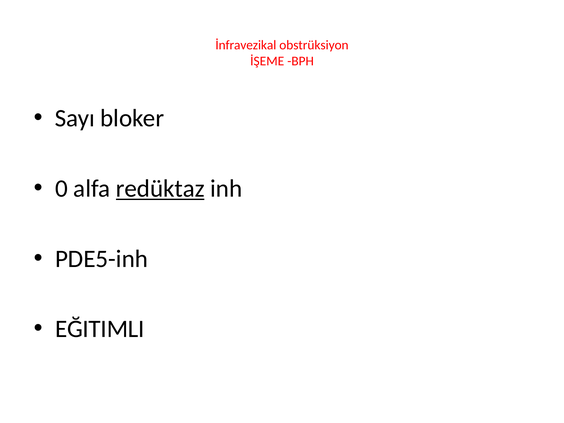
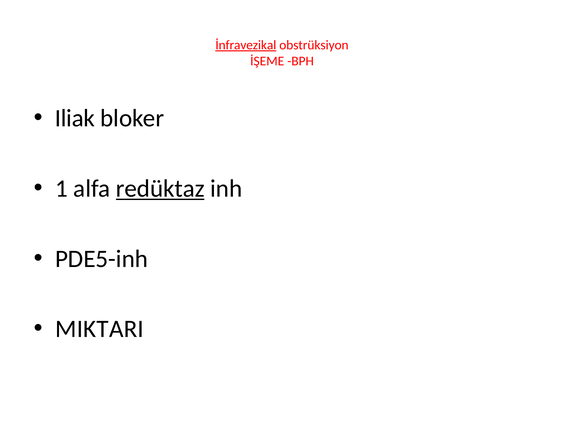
İnfravezikal underline: none -> present
Sayı: Sayı -> Iliak
0: 0 -> 1
EĞITIMLI: EĞITIMLI -> MIKTARI
